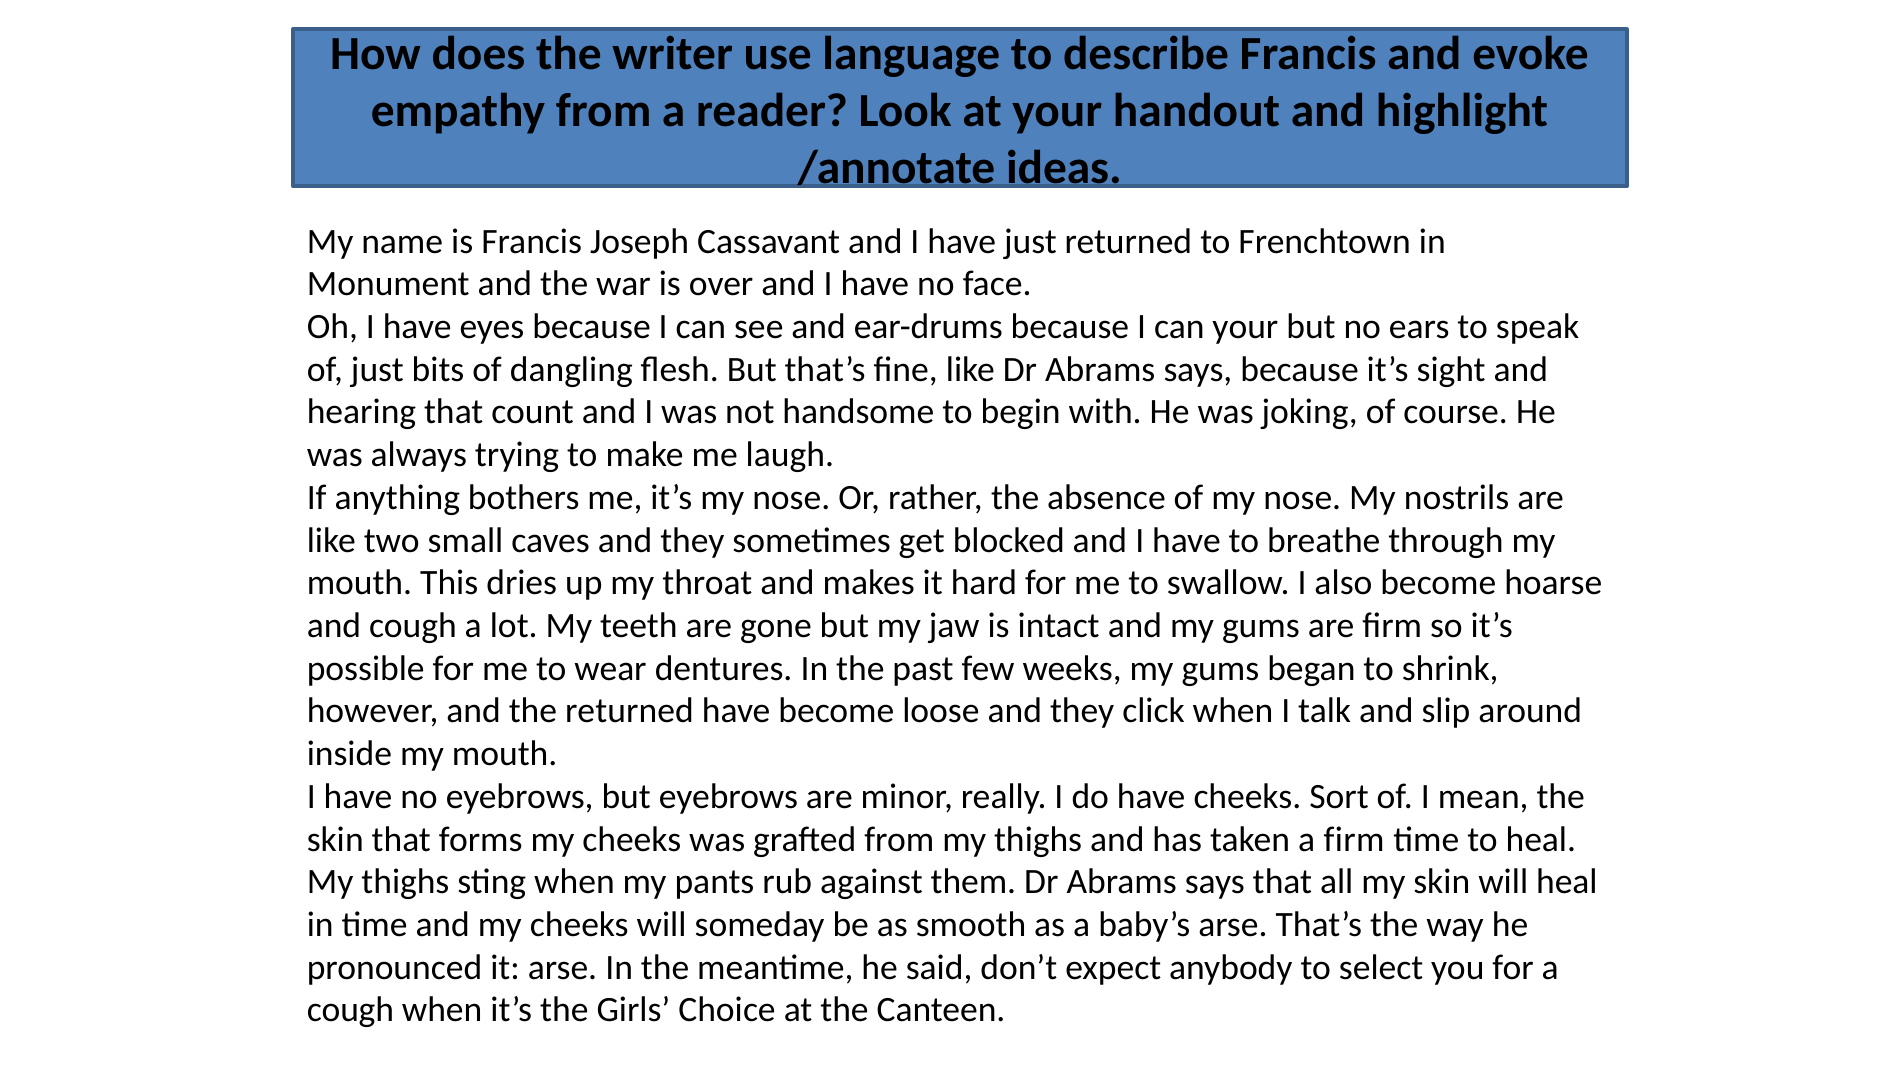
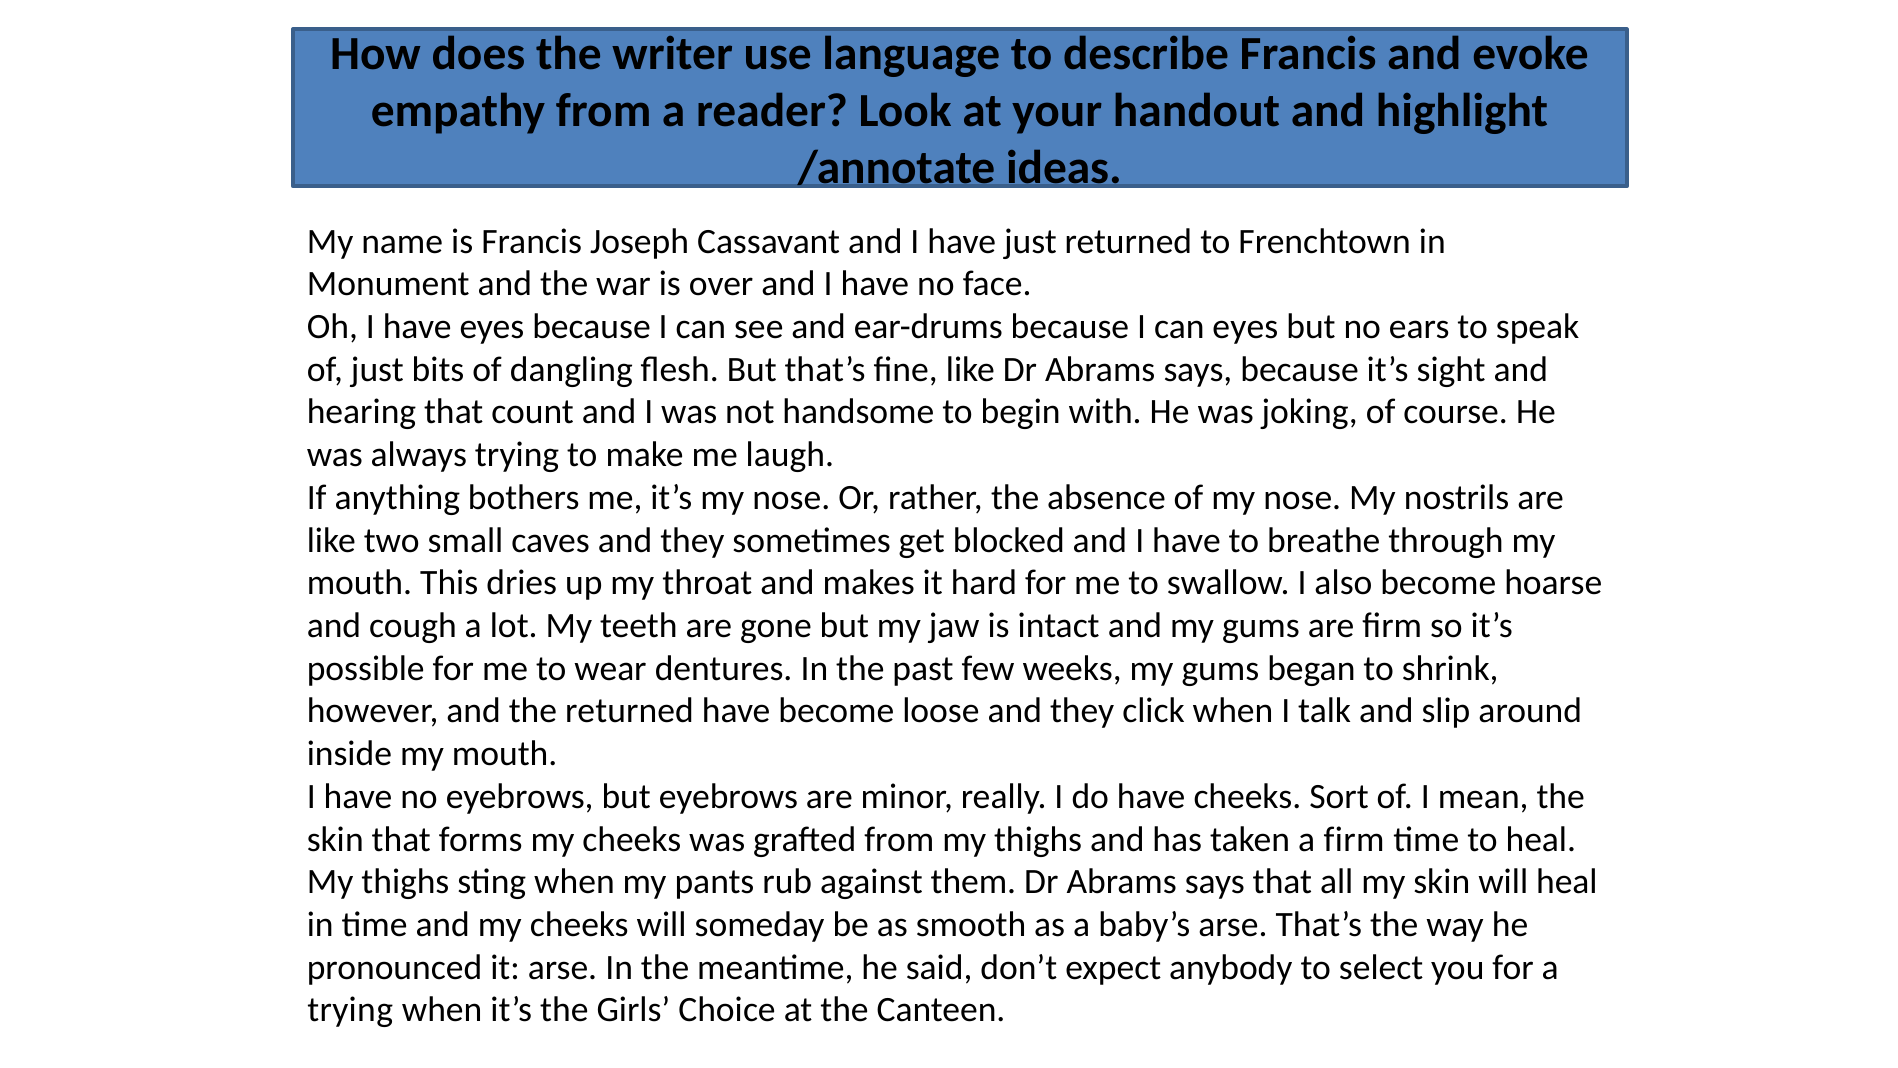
can your: your -> eyes
cough at (350, 1010): cough -> trying
